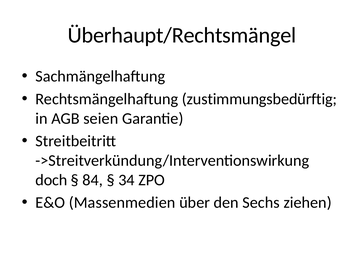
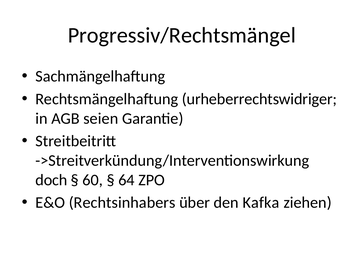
Überhaupt/Rechtsmängel: Überhaupt/Rechtsmängel -> Progressiv/Rechtsmängel
zustimmungsbedürftig: zustimmungsbedürftig -> urheberrechtswidriger
84: 84 -> 60
34: 34 -> 64
Massenmedien: Massenmedien -> Rechtsinhabers
Sechs: Sechs -> Kafka
